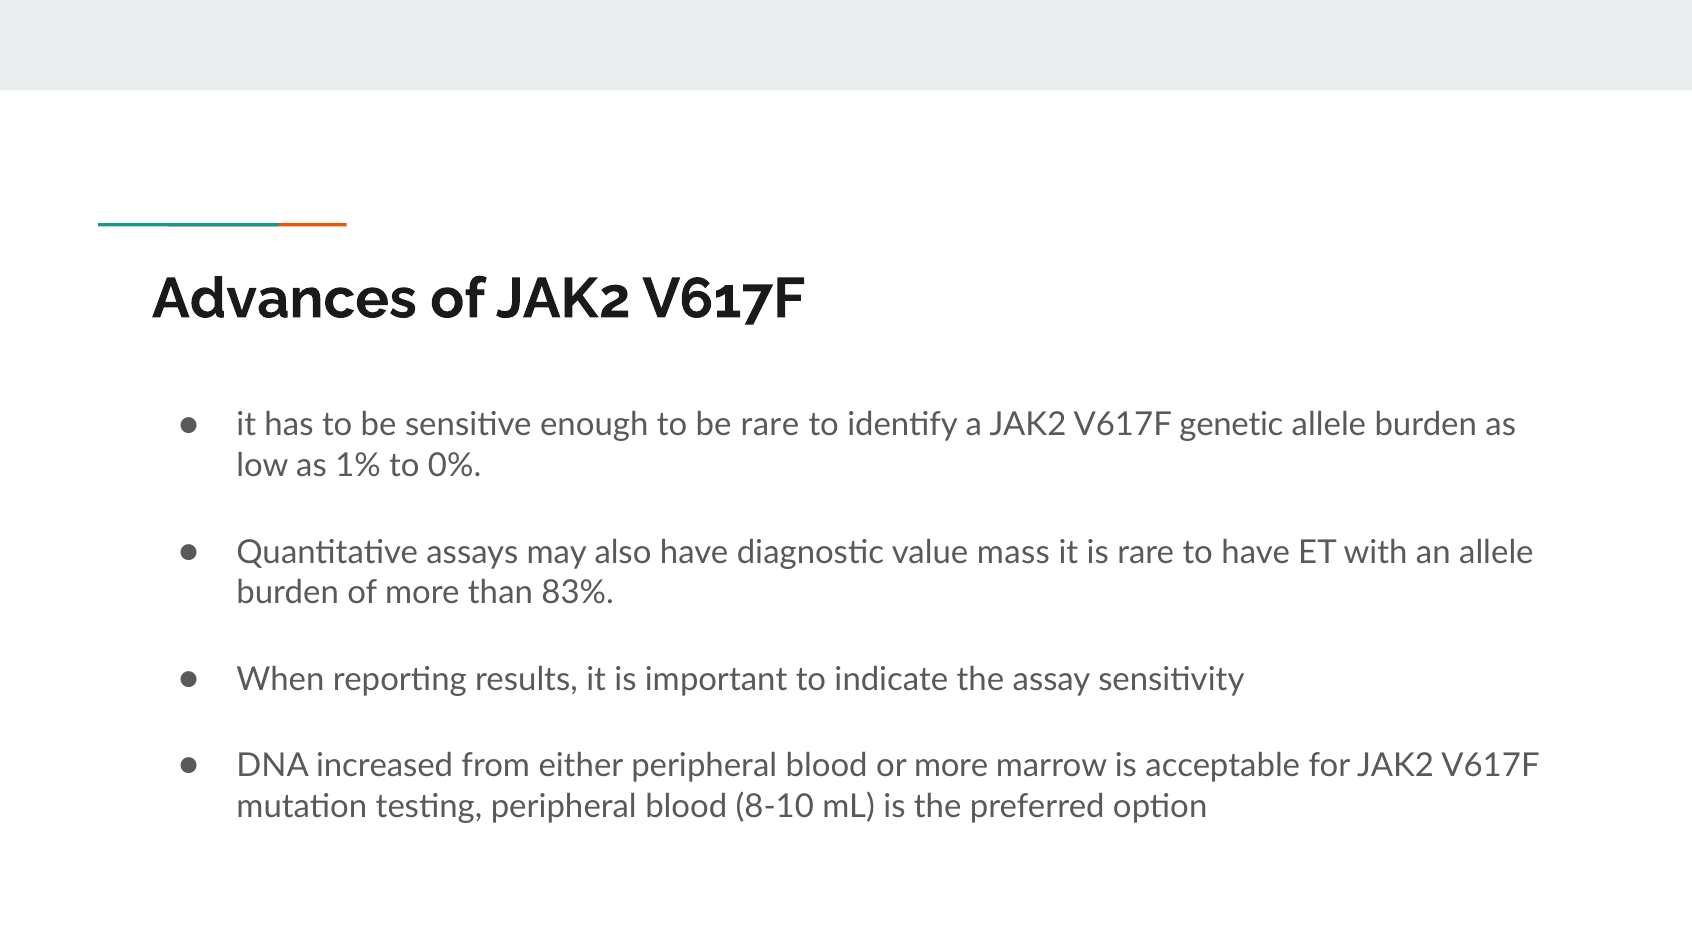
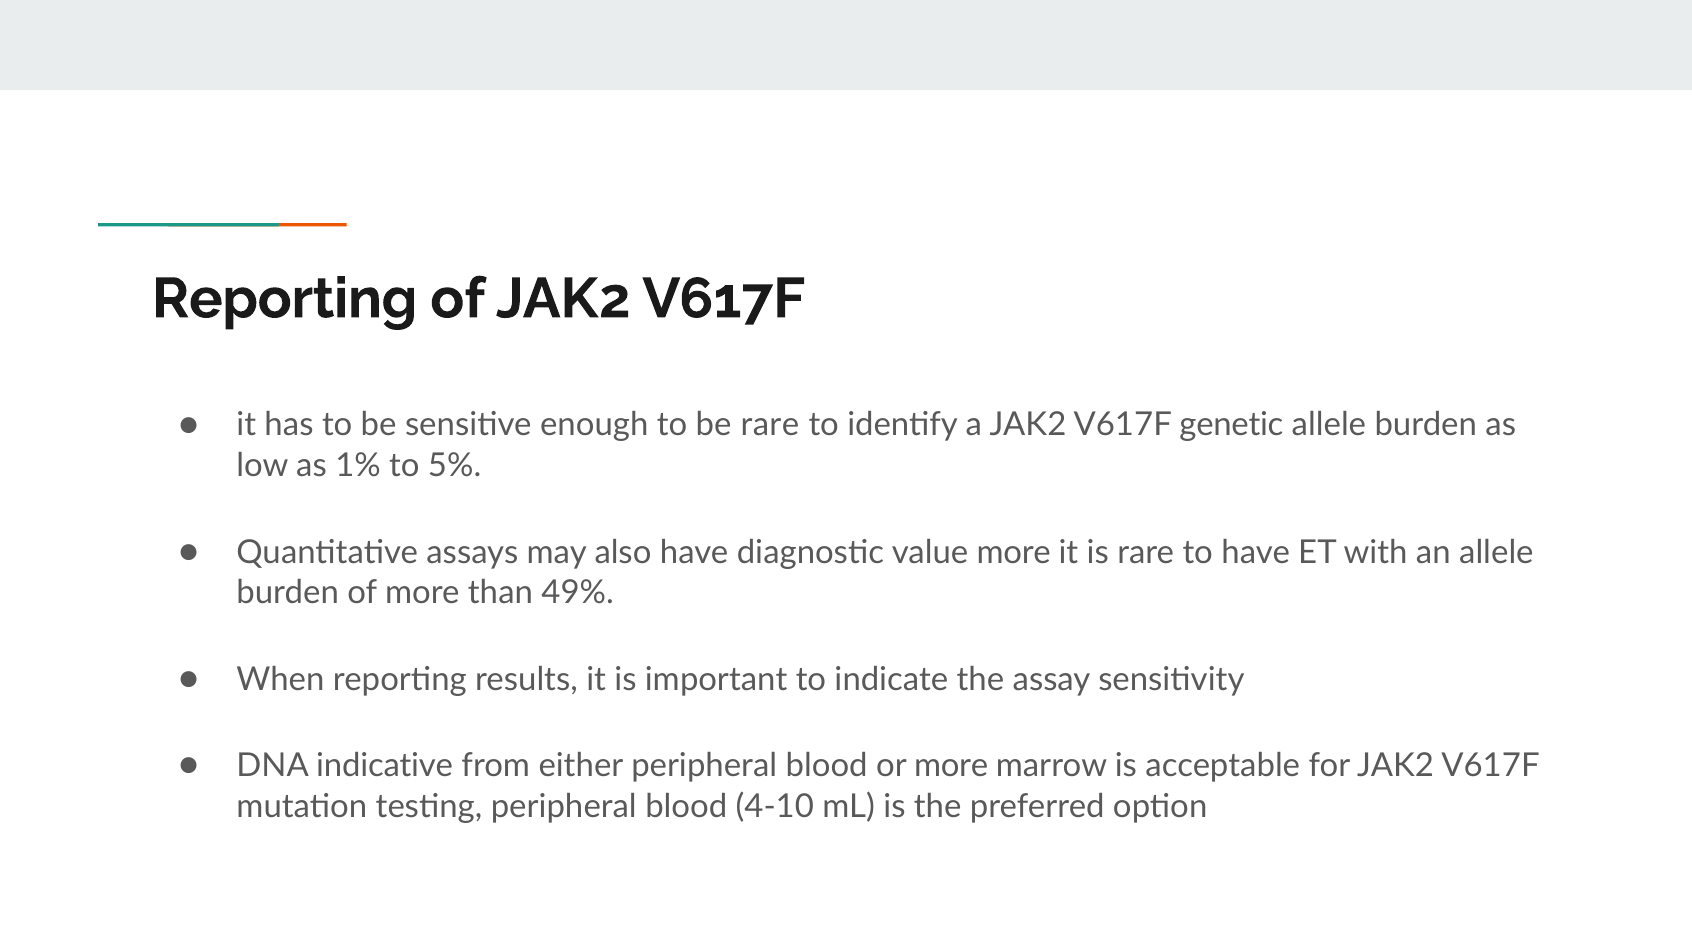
Advances at (284, 299): Advances -> Reporting
0%: 0% -> 5%
value mass: mass -> more
83%: 83% -> 49%
increased: increased -> indicative
8-10: 8-10 -> 4-10
